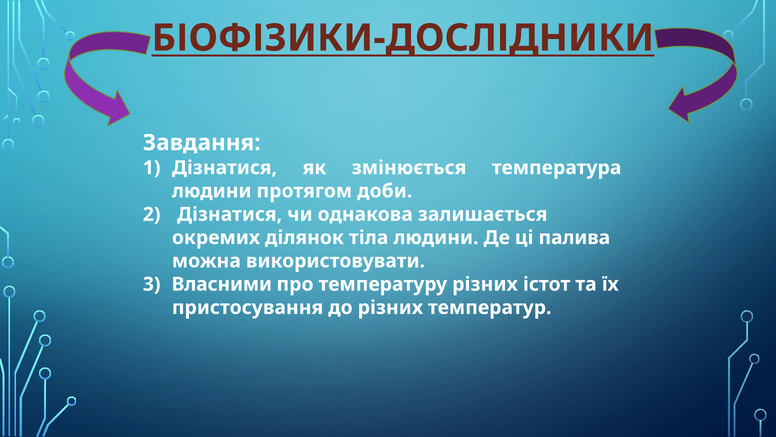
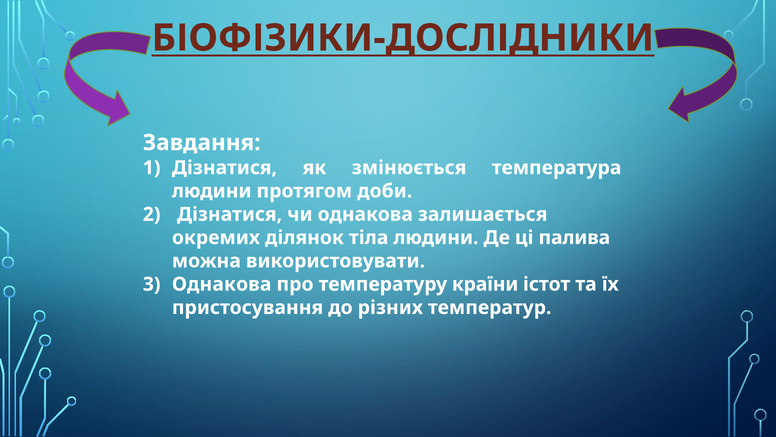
Власними at (222, 284): Власними -> Однакова
температуру різних: різних -> країни
